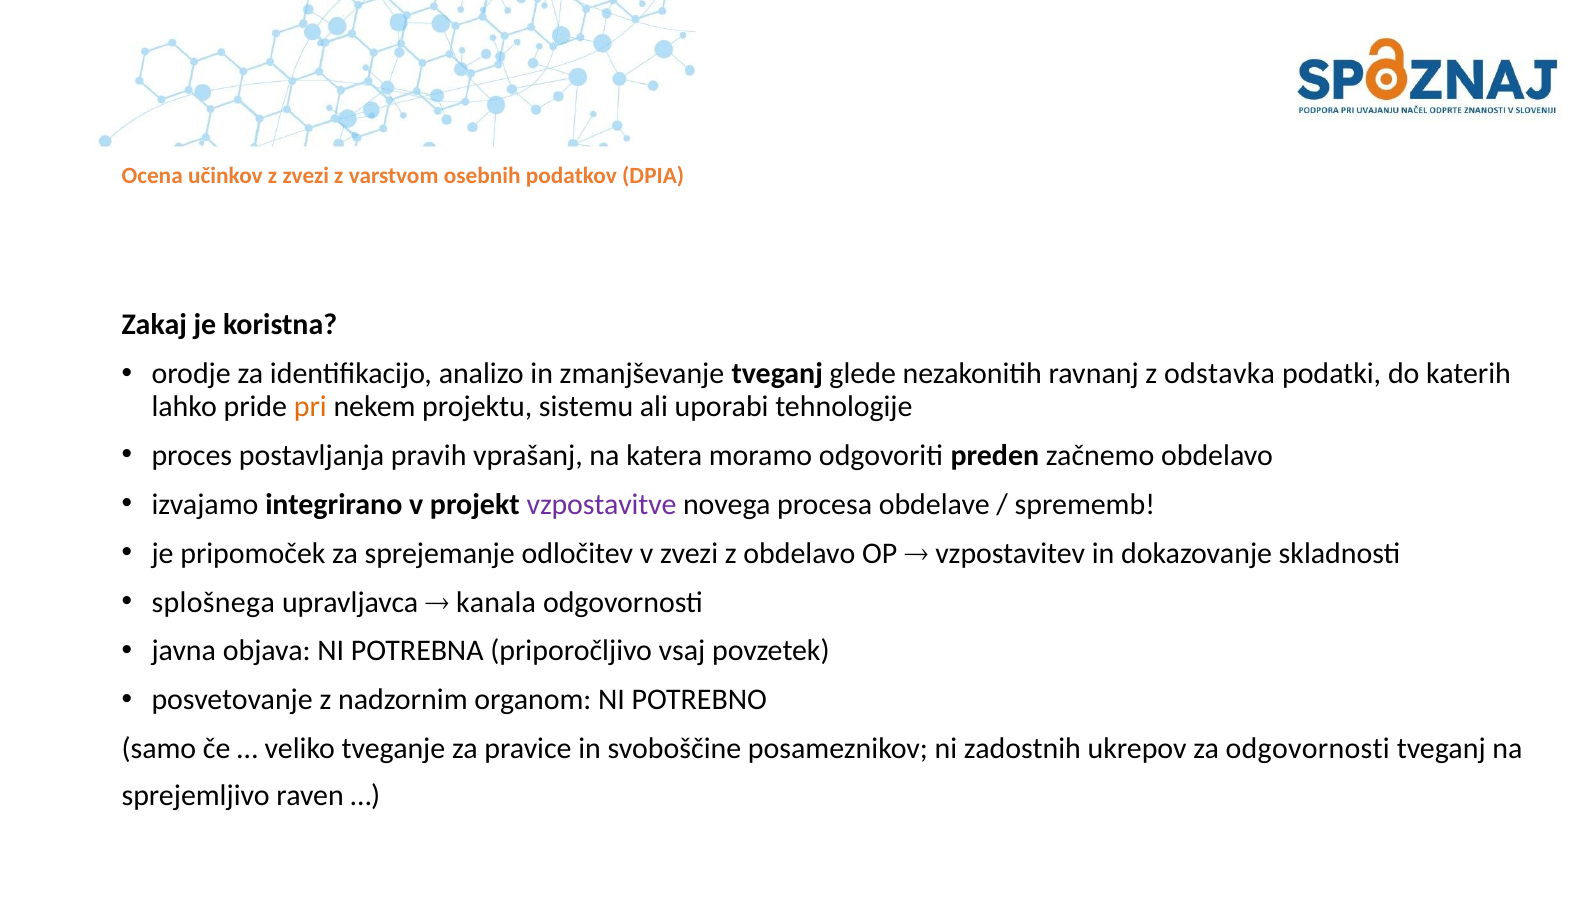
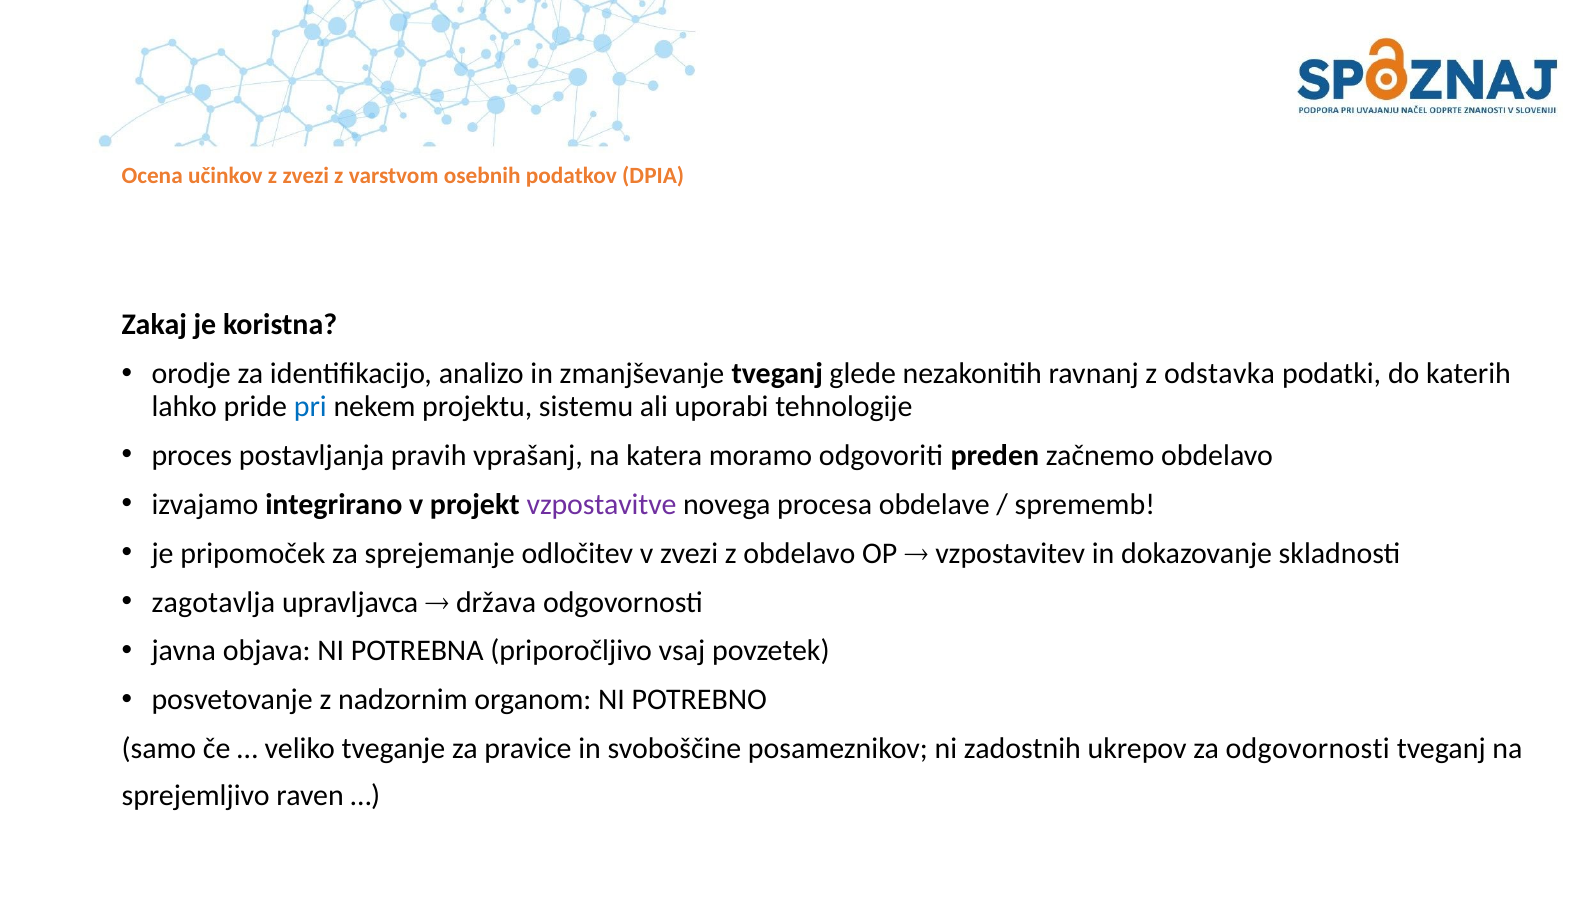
pri colour: orange -> blue
splošnega: splošnega -> zagotavlja
kanala: kanala -> država
